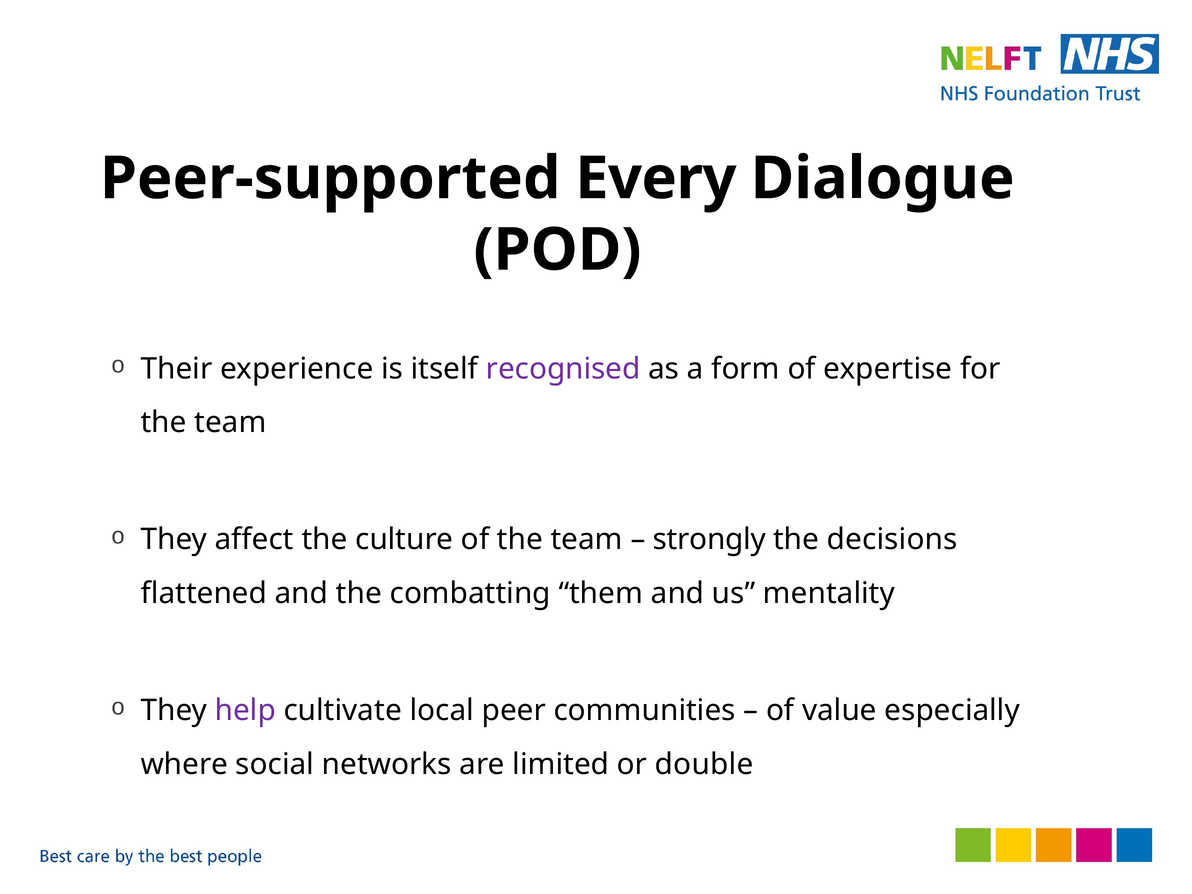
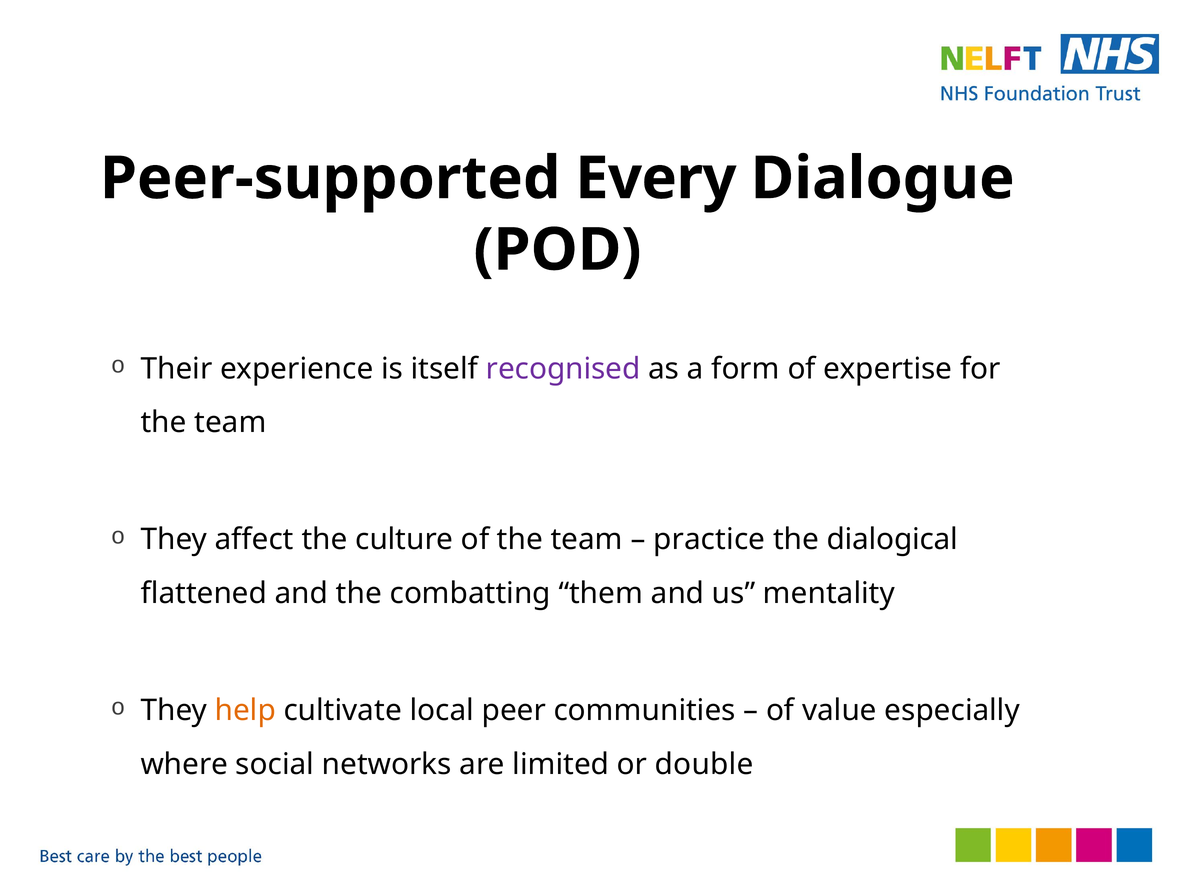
strongly: strongly -> practice
decisions: decisions -> dialogical
help colour: purple -> orange
